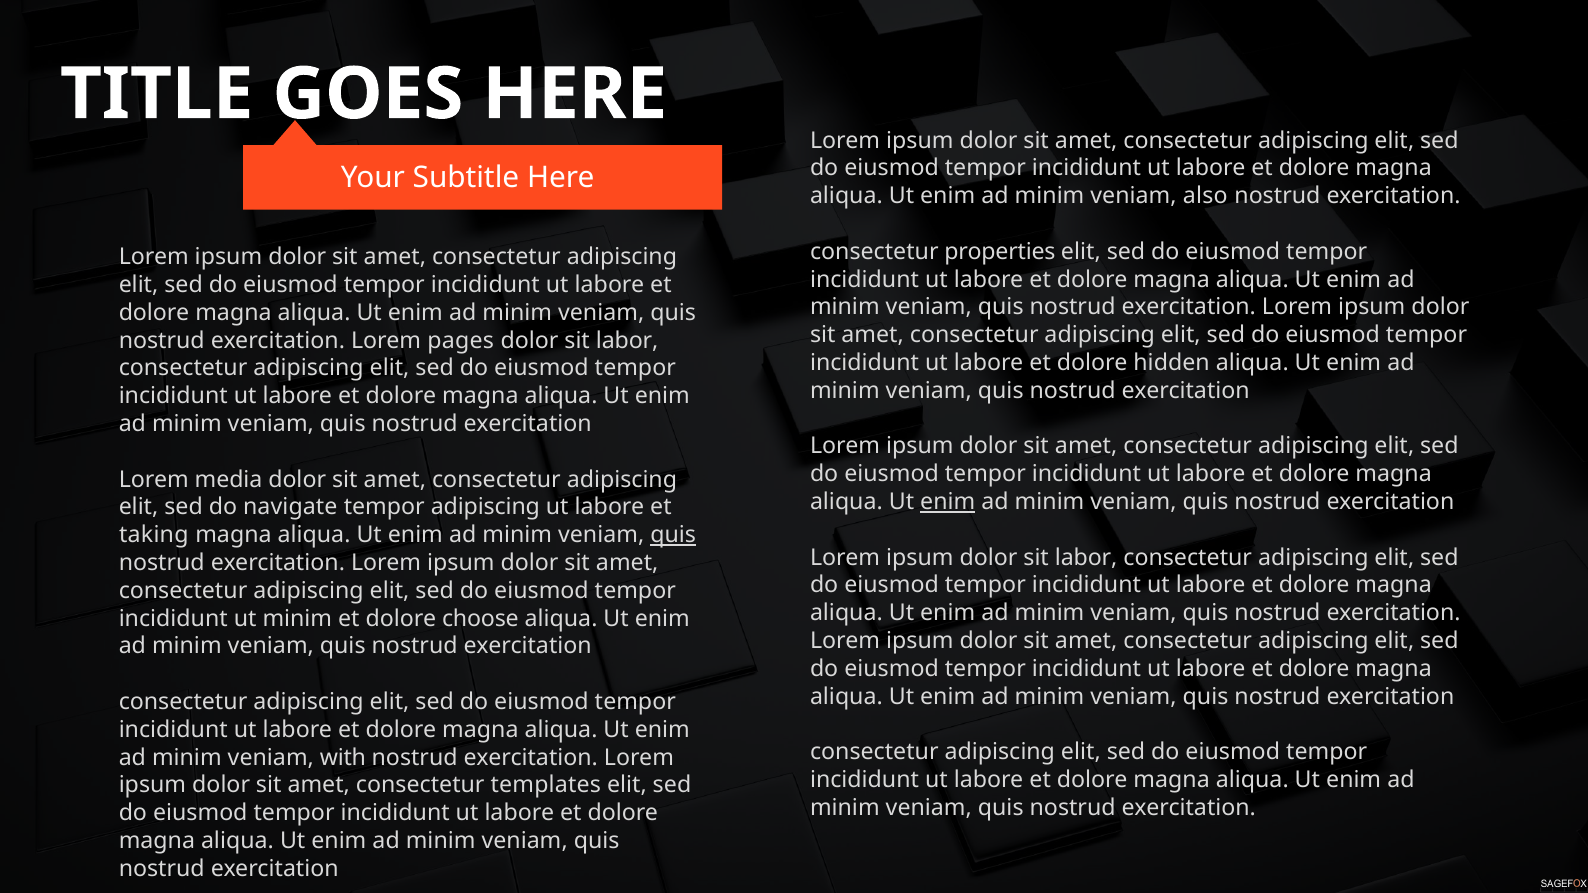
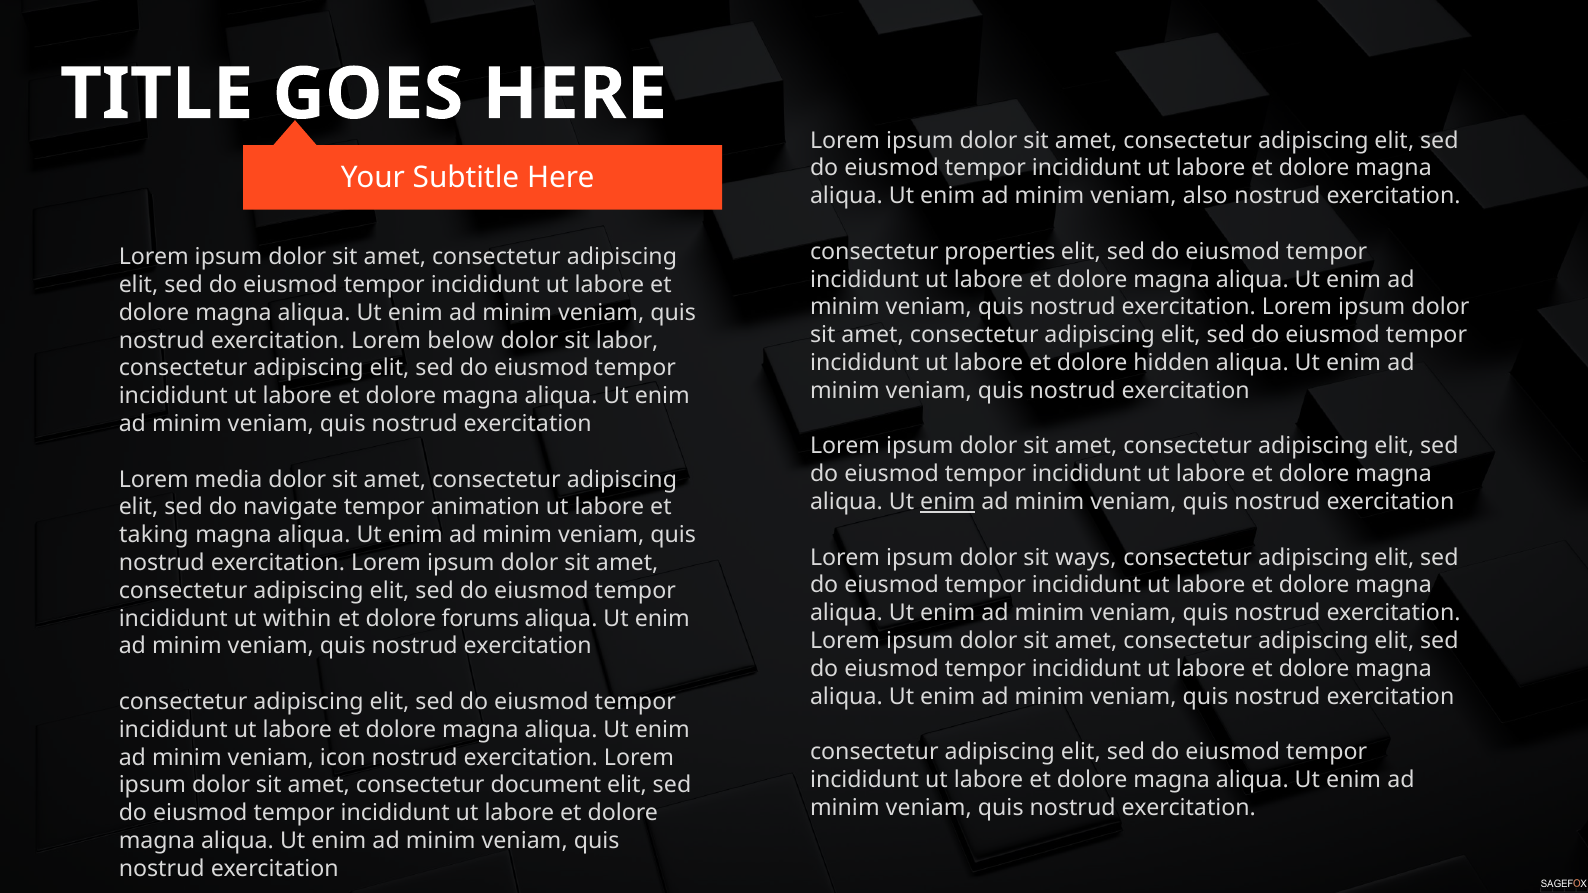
pages: pages -> below
tempor adipiscing: adipiscing -> animation
quis at (673, 535) underline: present -> none
ipsum dolor sit labor: labor -> ways
ut minim: minim -> within
choose: choose -> forums
with: with -> icon
templates: templates -> document
